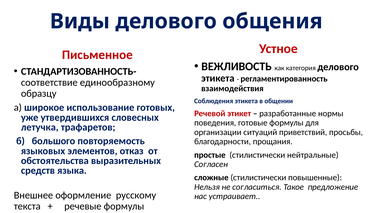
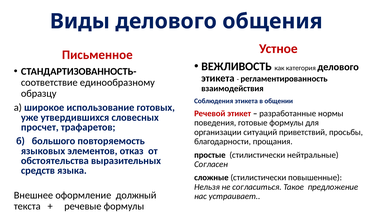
летучка: летучка -> просчет
русскому: русскому -> должный
